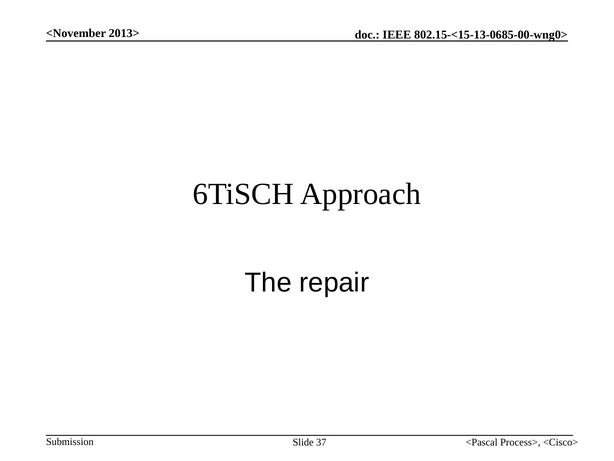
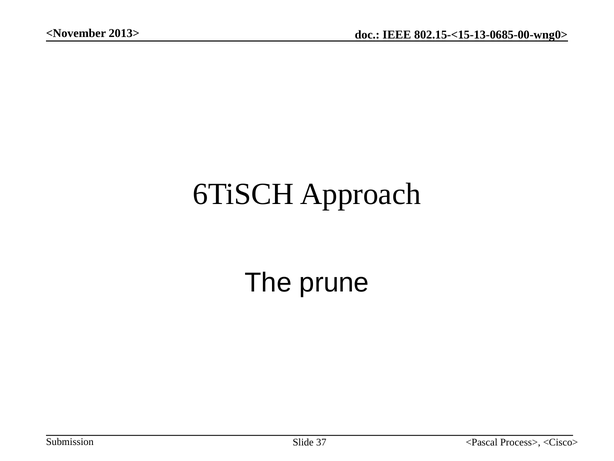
repair: repair -> prune
